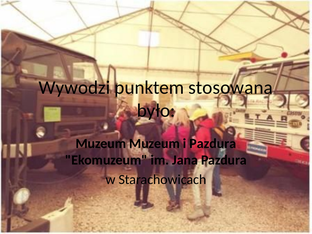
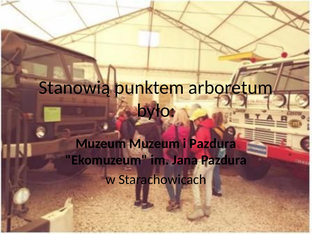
Wywodzi: Wywodzi -> Stanowią
stosowana: stosowana -> arboretum
